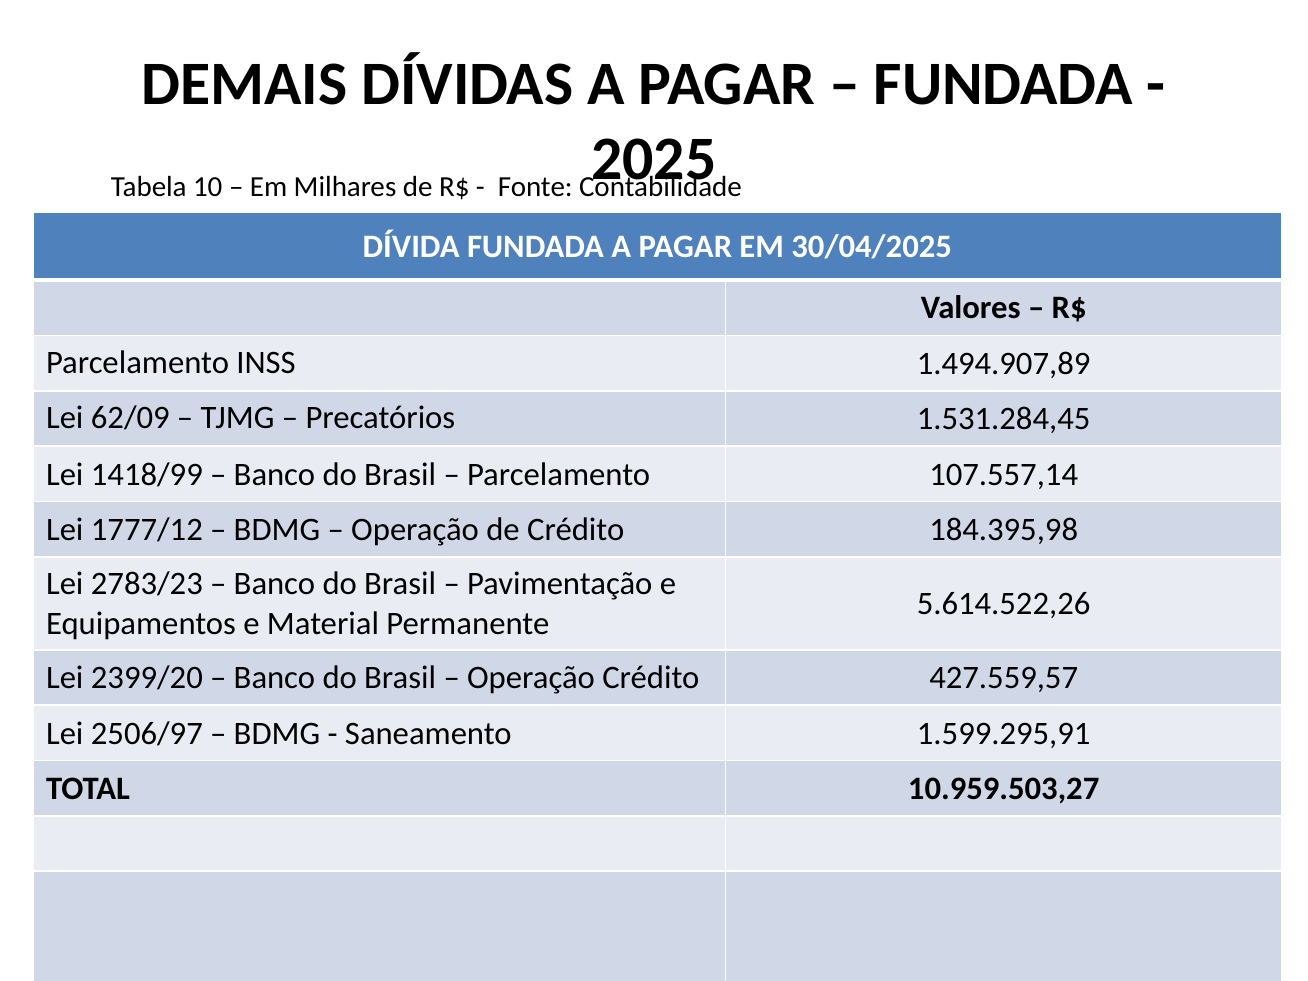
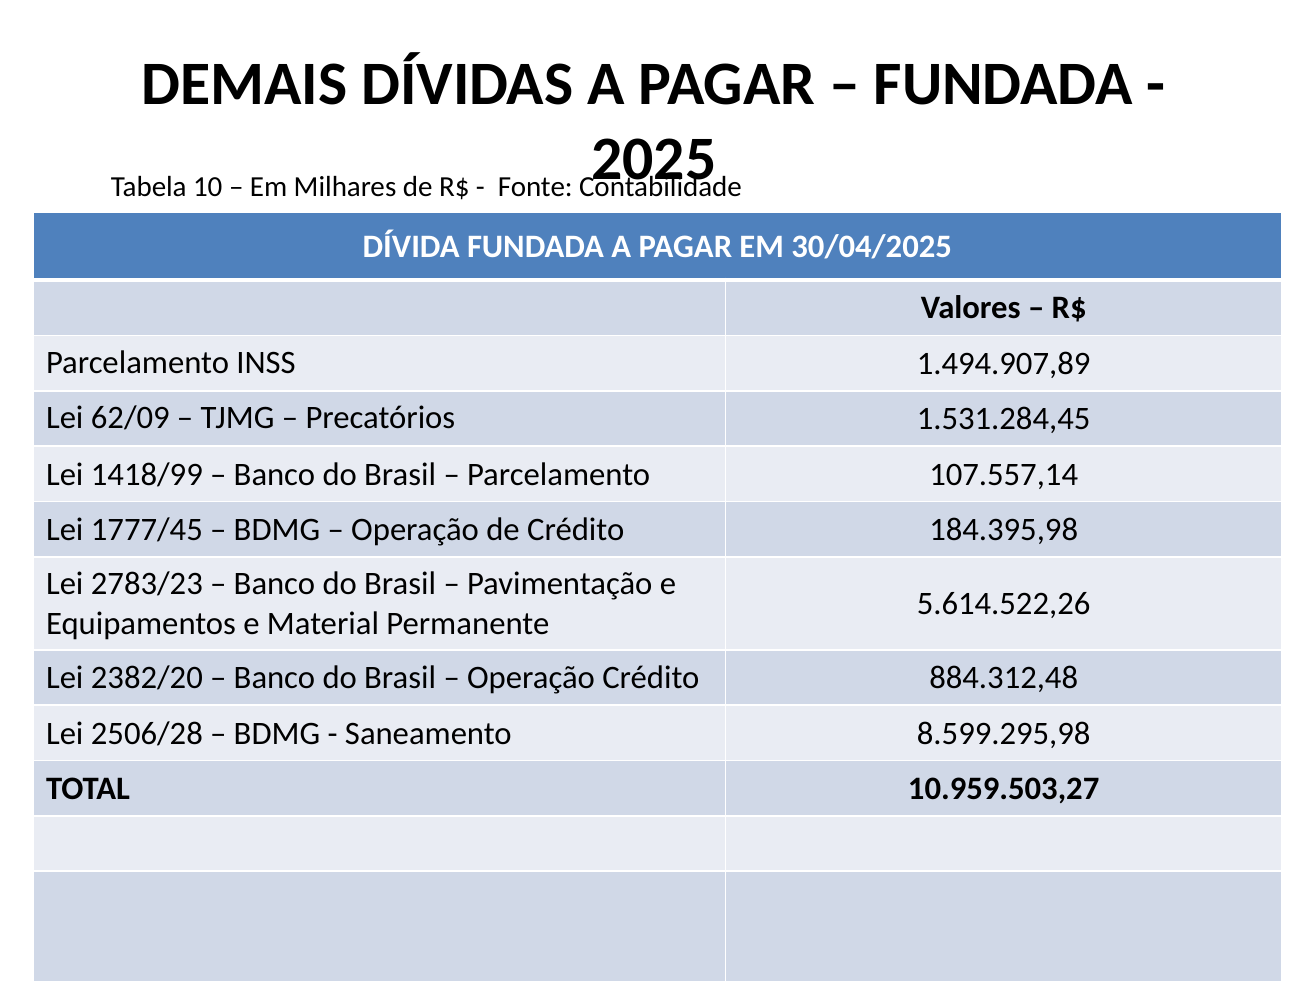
1777/12: 1777/12 -> 1777/45
2399/20: 2399/20 -> 2382/20
427.559,57: 427.559,57 -> 884.312,48
2506/97: 2506/97 -> 2506/28
1.599.295,91: 1.599.295,91 -> 8.599.295,98
